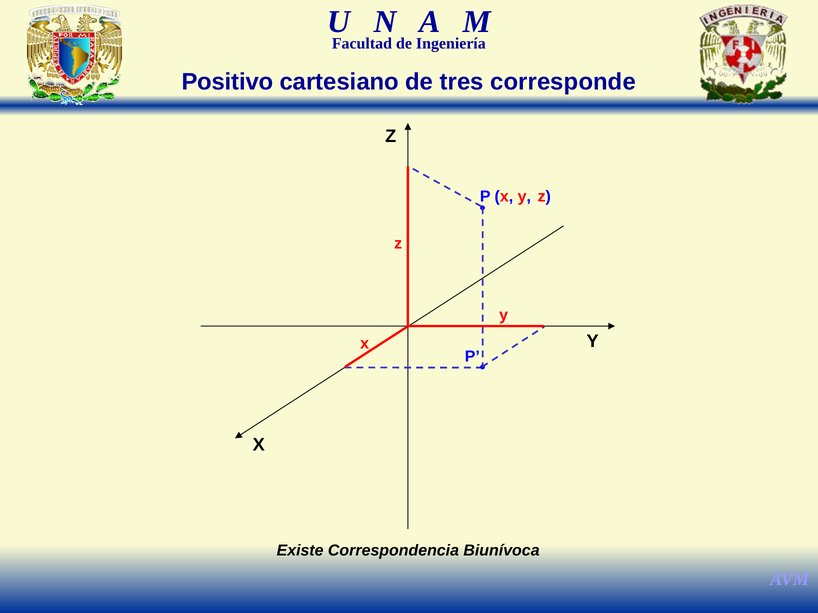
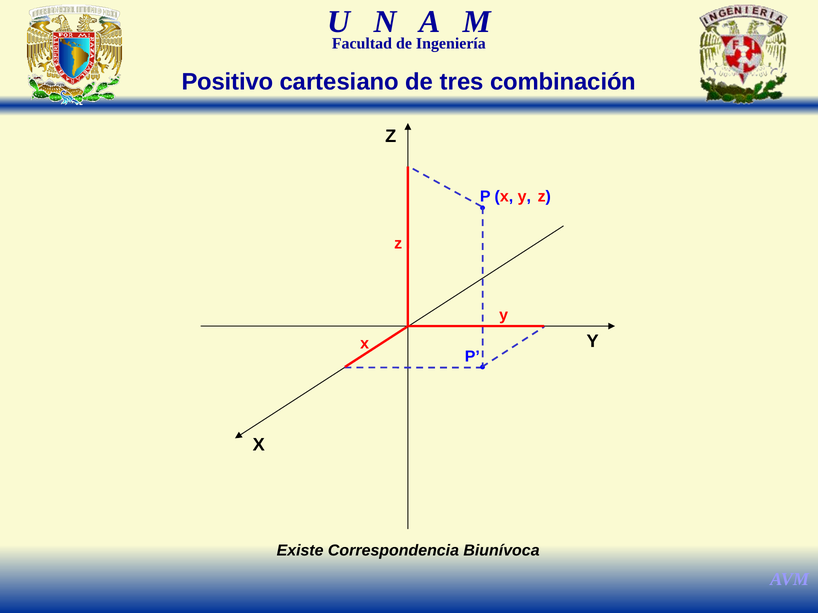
corresponde: corresponde -> combinación
